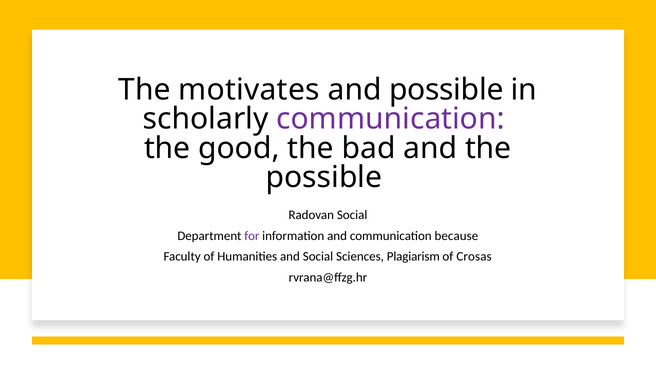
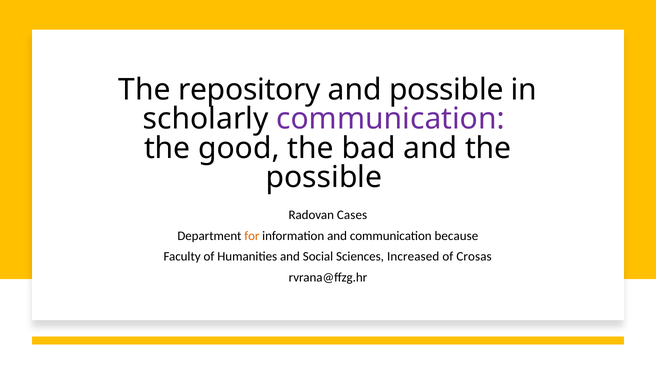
motivates: motivates -> repository
Radovan Social: Social -> Cases
for colour: purple -> orange
Plagiarism: Plagiarism -> Increased
